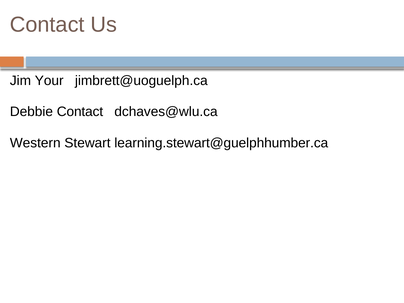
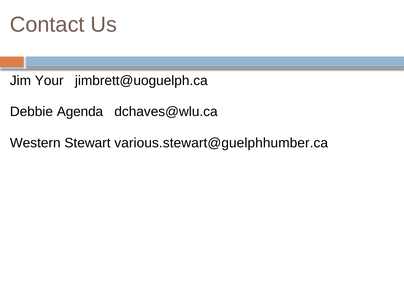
Debbie Contact: Contact -> Agenda
learning.stewart@guelphhumber.ca: learning.stewart@guelphhumber.ca -> various.stewart@guelphhumber.ca
